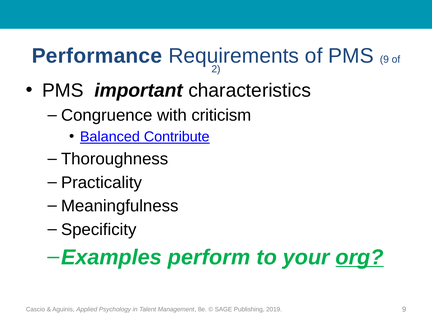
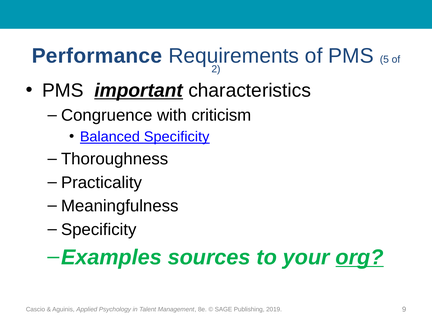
PMS 9: 9 -> 5
important underline: none -> present
Balanced Contribute: Contribute -> Specificity
perform: perform -> sources
